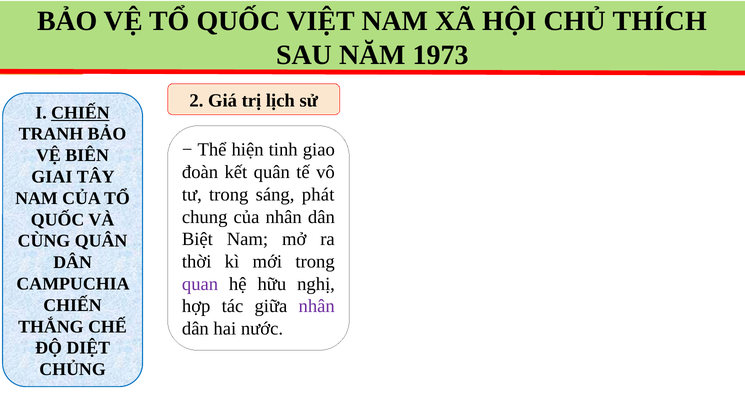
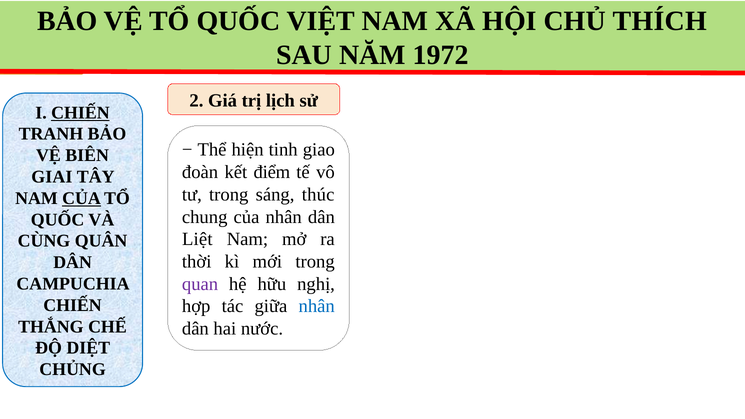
1973: 1973 -> 1972
kết quân: quân -> điểm
phát: phát -> thúc
CỦA at (82, 198) underline: none -> present
Biệt: Biệt -> Liệt
nhân at (317, 306) colour: purple -> blue
